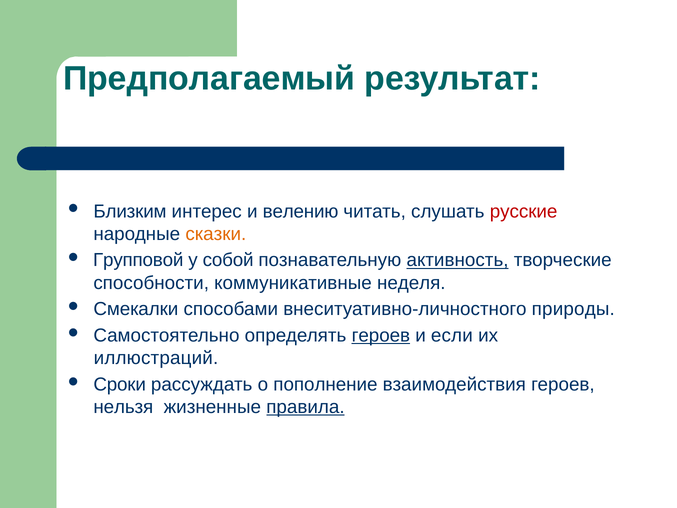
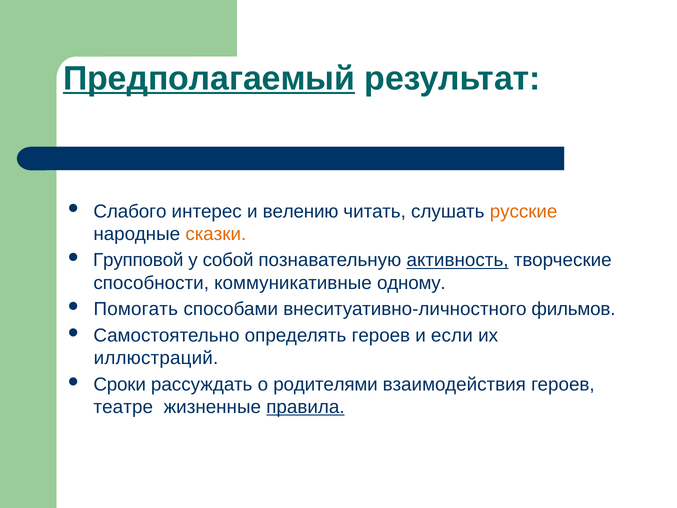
Предполагаемый underline: none -> present
Близким: Близким -> Слабого
русские colour: red -> orange
неделя: неделя -> одному
Смекалки: Смекалки -> Помогать
природы: природы -> фильмов
героев at (381, 335) underline: present -> none
пополнение: пополнение -> родителями
нельзя: нельзя -> театре
